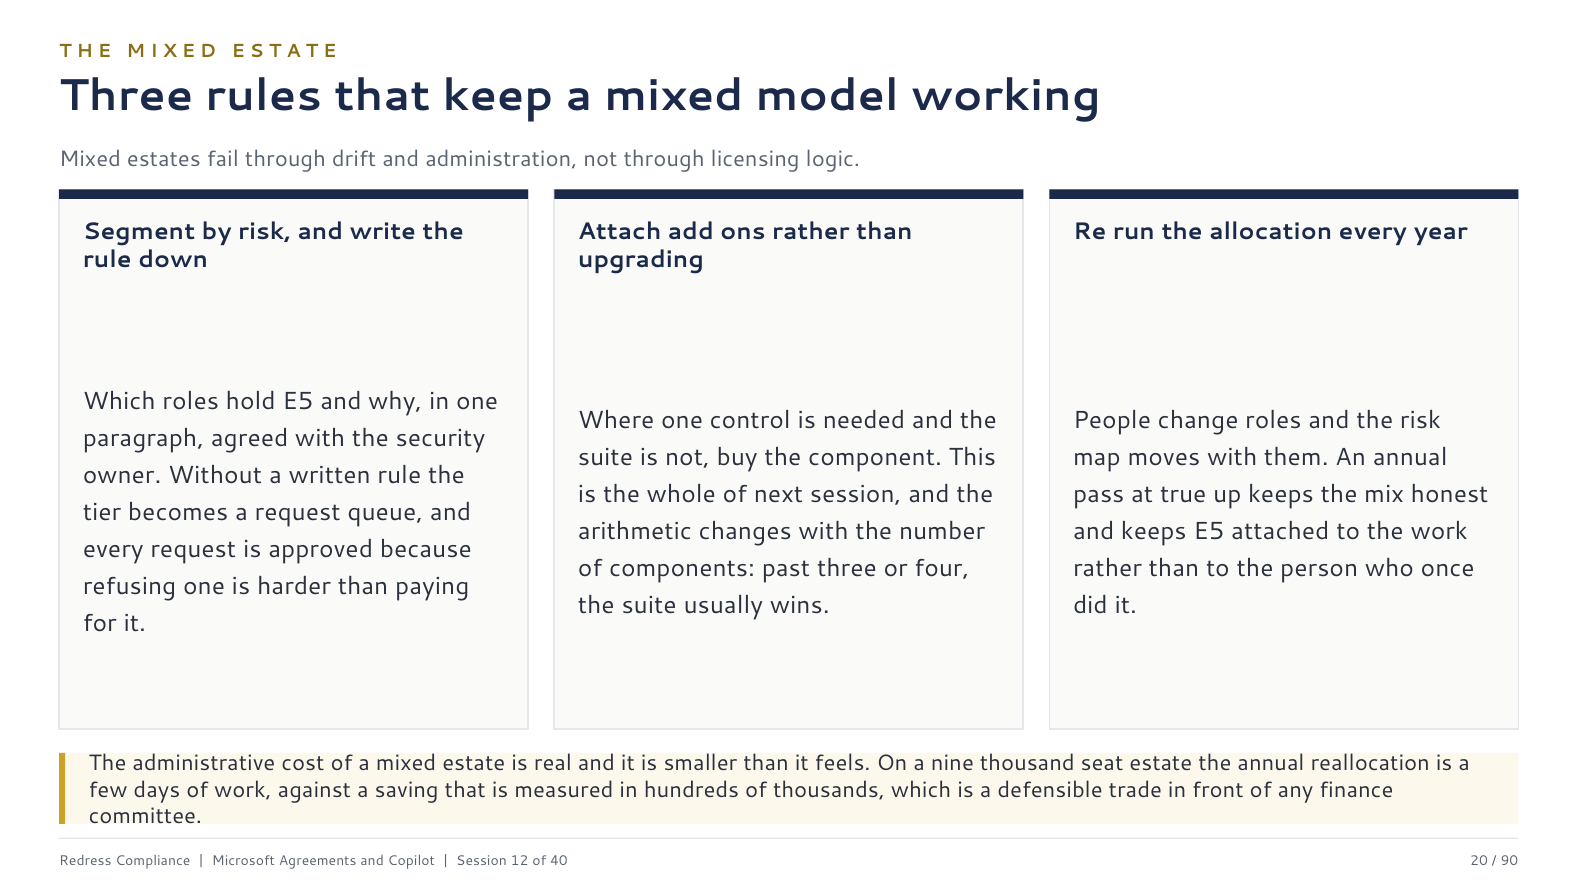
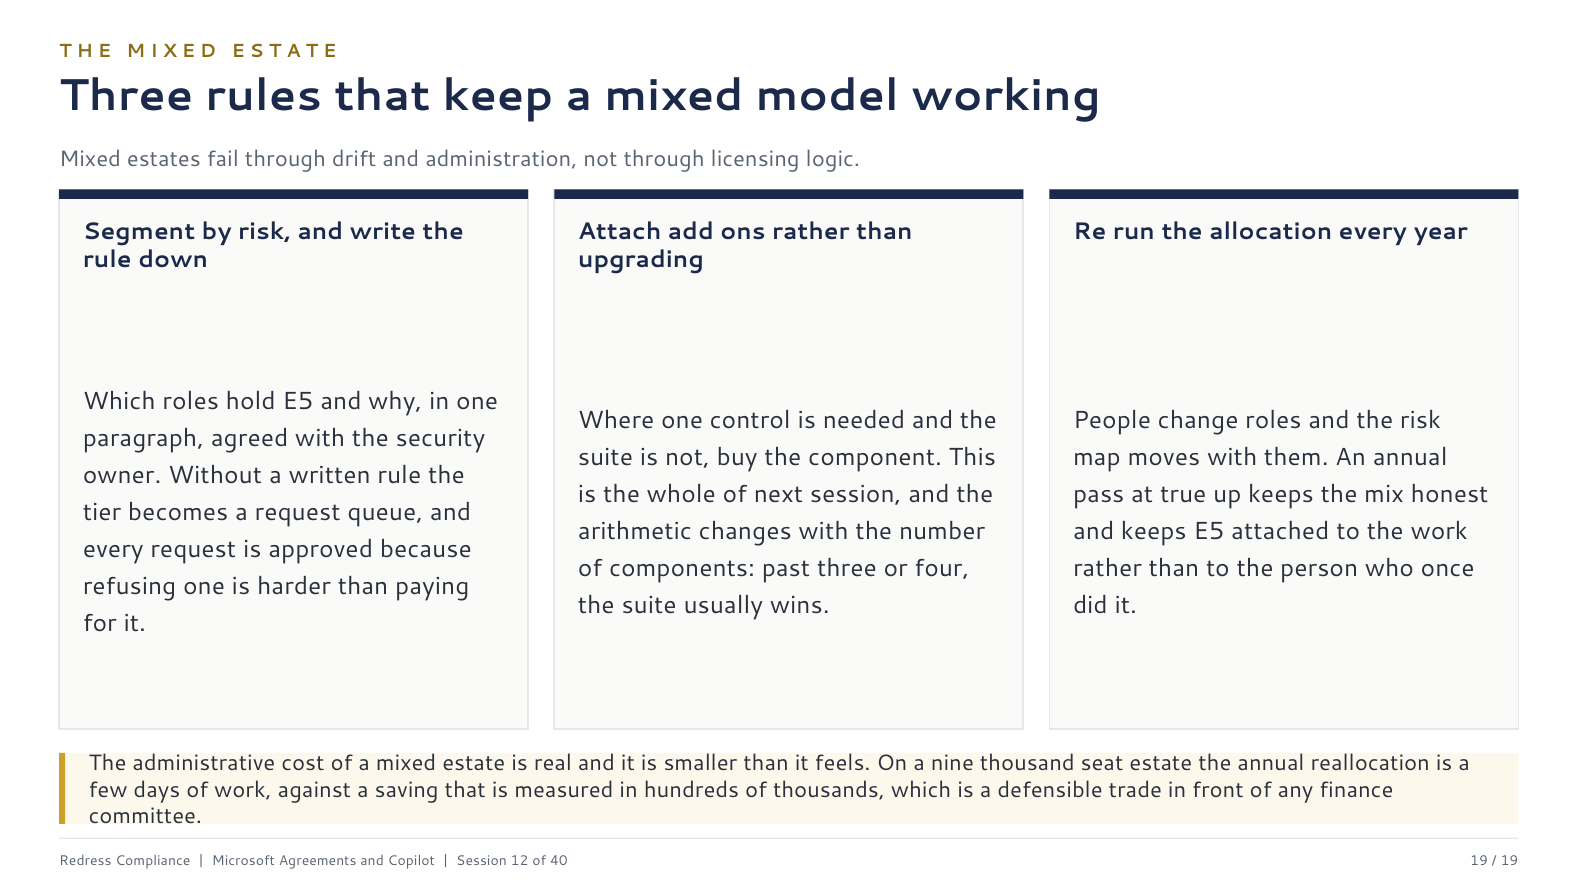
40 20: 20 -> 19
90 at (1509, 860): 90 -> 19
